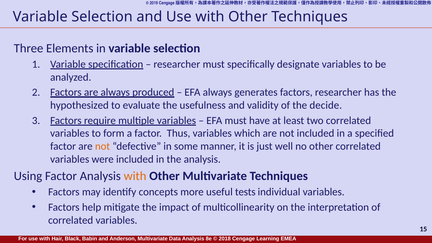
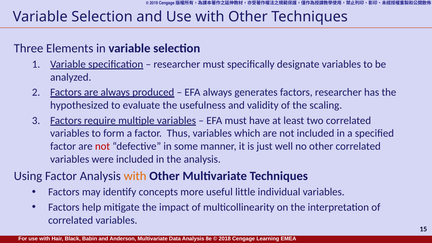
decide: decide -> scaling
not at (103, 146) colour: orange -> red
tests: tests -> little
